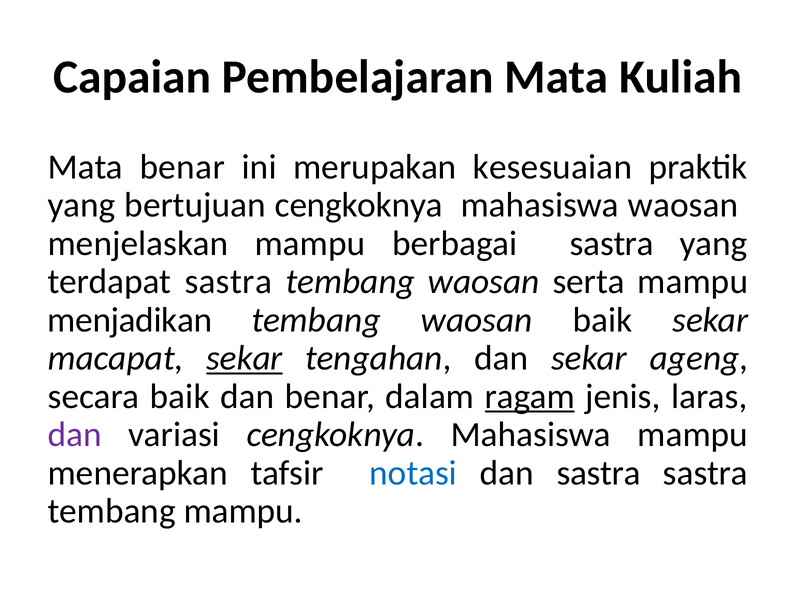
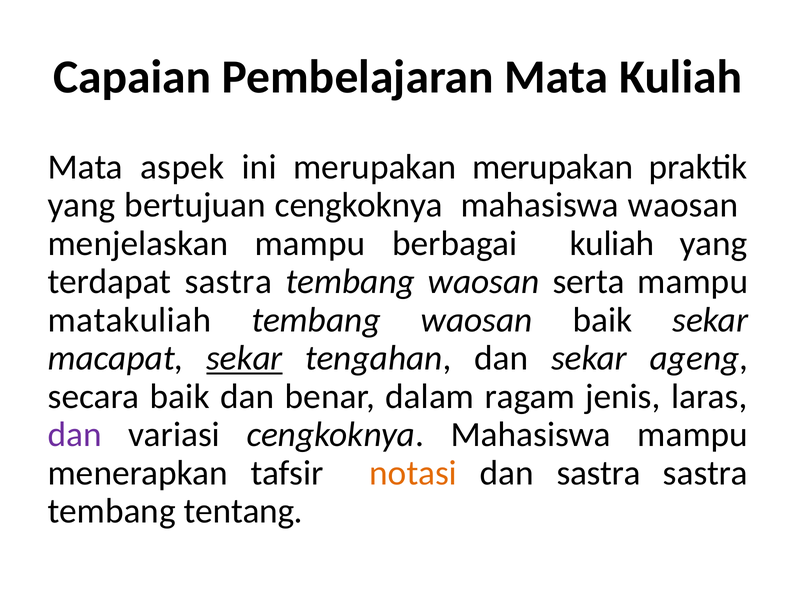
Mata benar: benar -> aspek
merupakan kesesuaian: kesesuaian -> merupakan
berbagai sastra: sastra -> kuliah
menjadikan: menjadikan -> matakuliah
ragam underline: present -> none
notasi colour: blue -> orange
tembang mampu: mampu -> tentang
